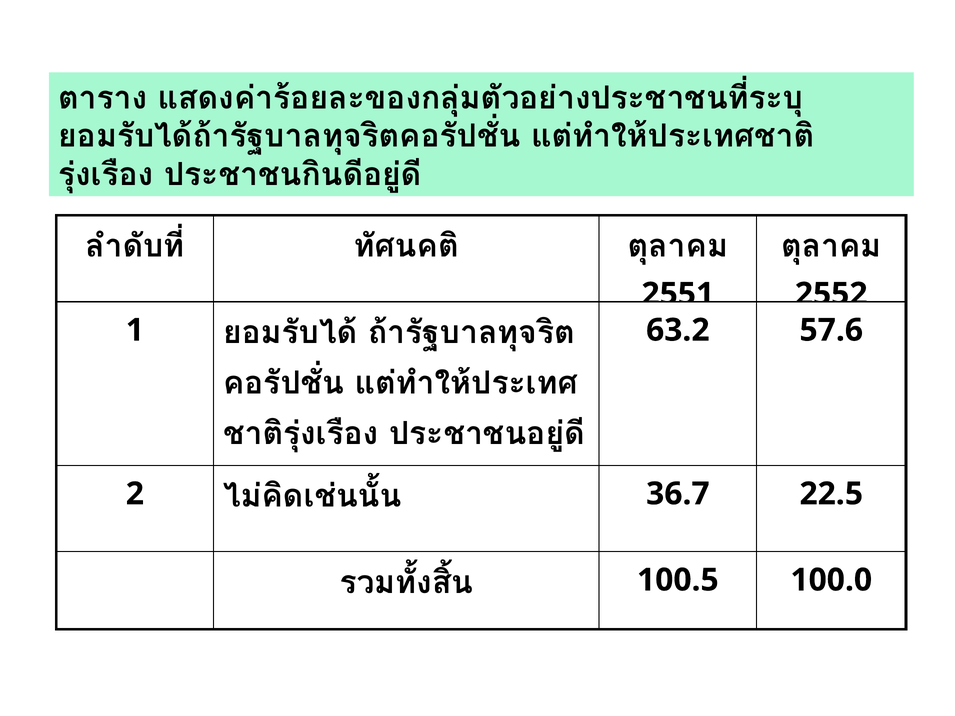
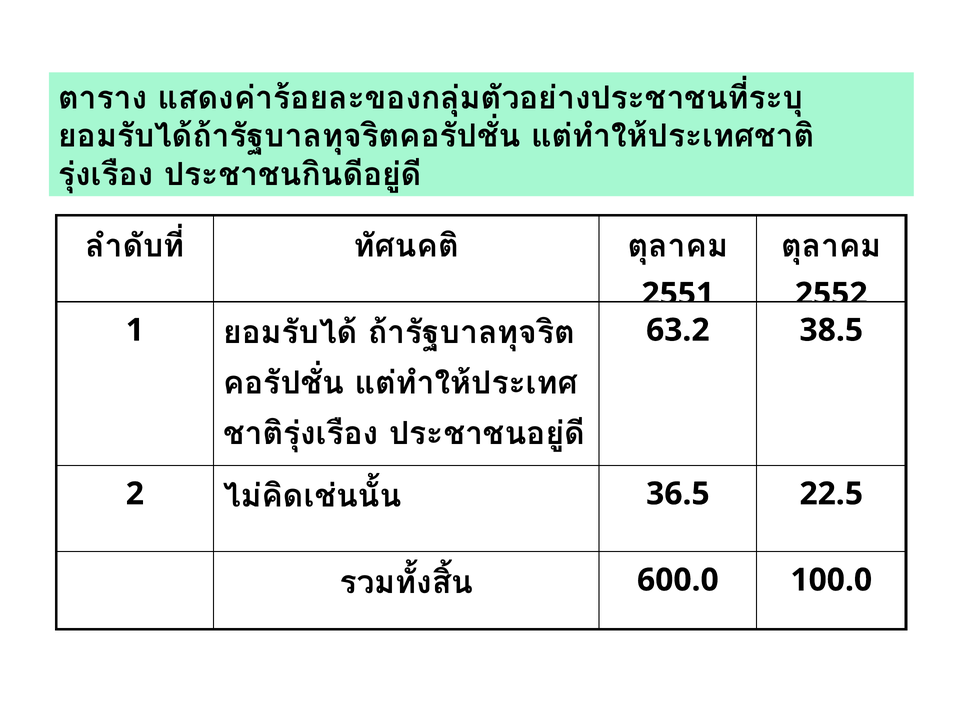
57.6: 57.6 -> 38.5
36.7: 36.7 -> 36.5
100.5: 100.5 -> 600.0
